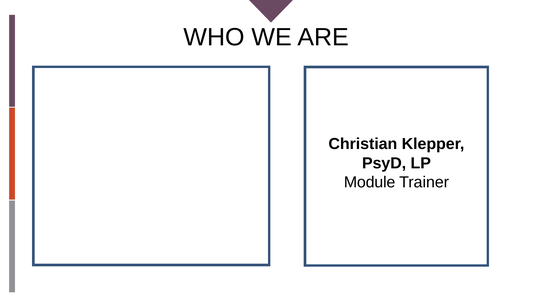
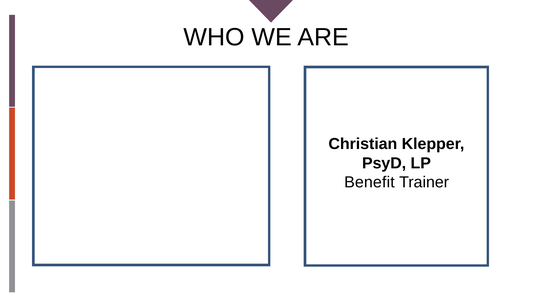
Module: Module -> Benefit
